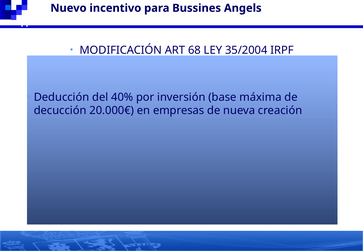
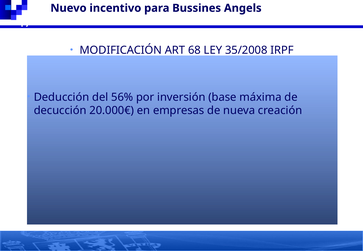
35/2004: 35/2004 -> 35/2008
40%: 40% -> 56%
